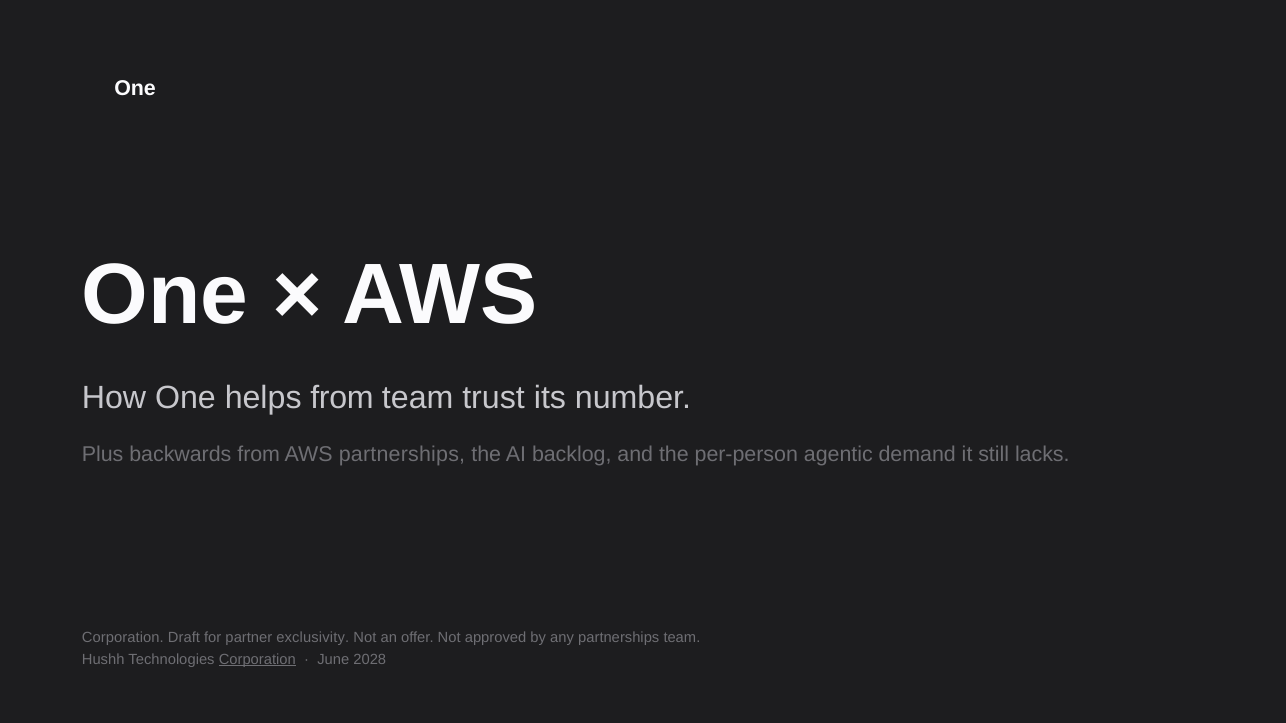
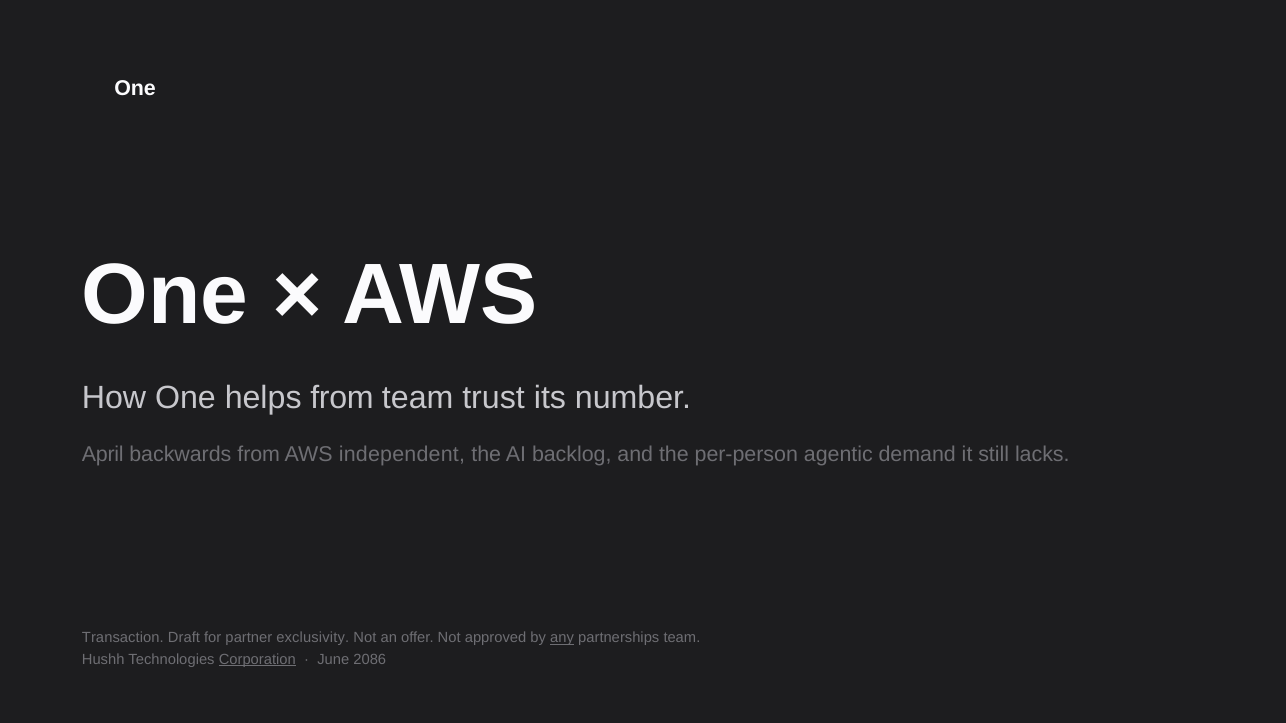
Plus: Plus -> April
AWS partnerships: partnerships -> independent
Corporation at (123, 638): Corporation -> Transaction
any underline: none -> present
2028: 2028 -> 2086
